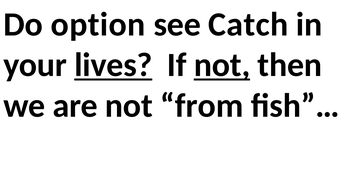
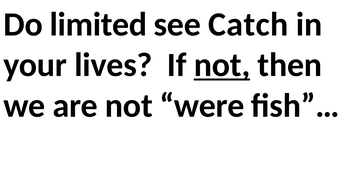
option: option -> limited
lives underline: present -> none
from: from -> were
